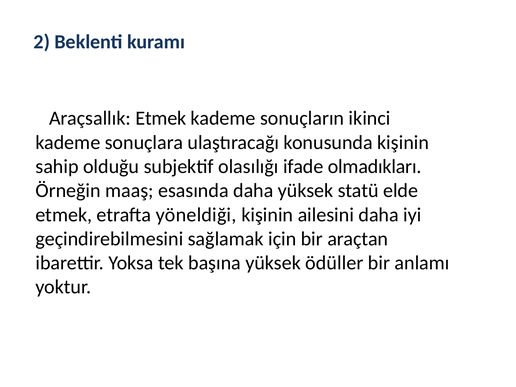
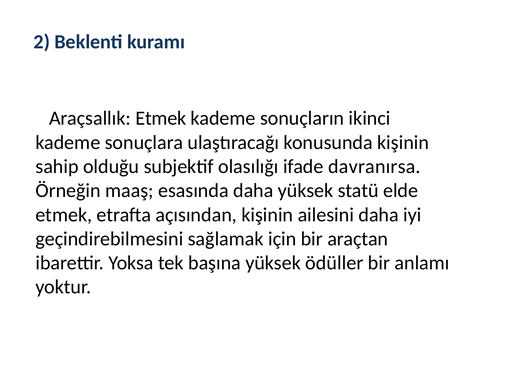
olmadıkları: olmadıkları -> davranırsa
yöneldiği: yöneldiği -> açısından
